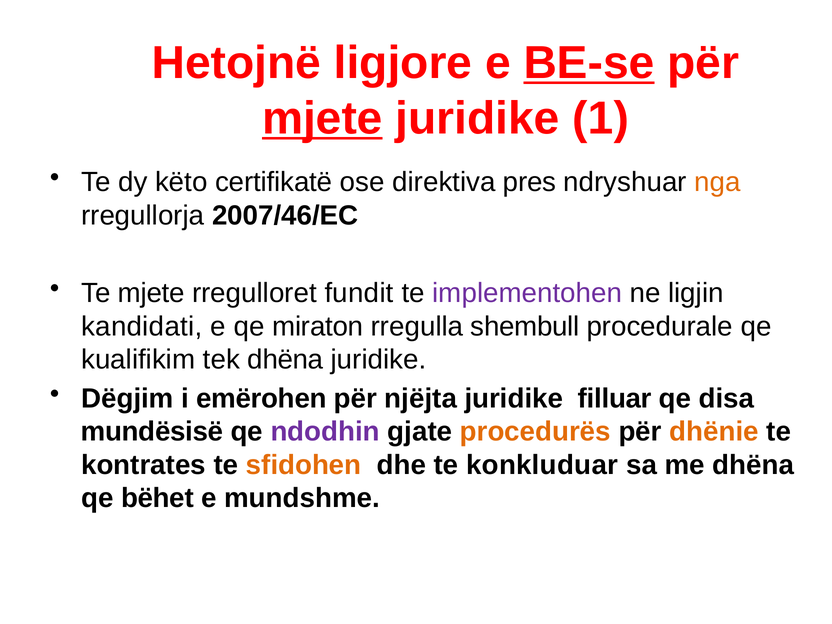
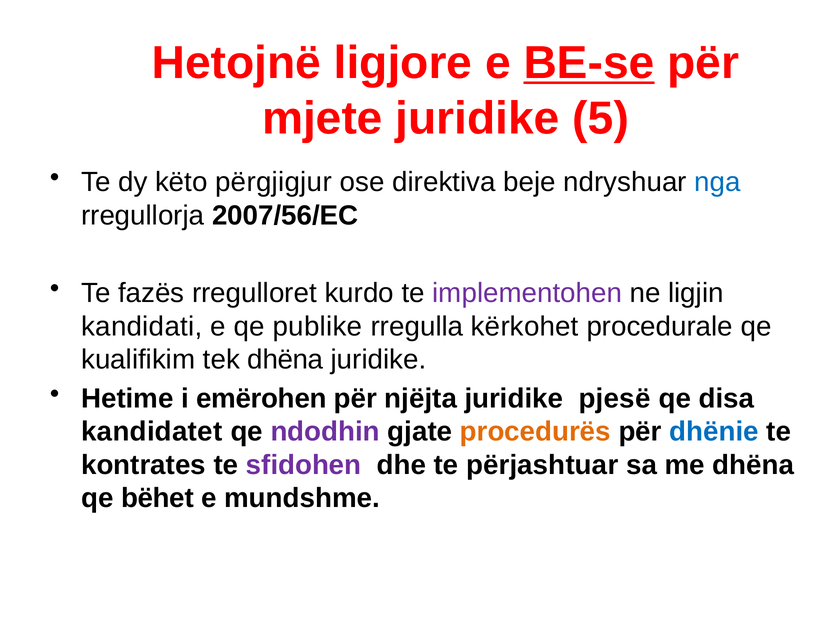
mjete at (322, 118) underline: present -> none
1: 1 -> 5
certifikatë: certifikatë -> përgjigjur
pres: pres -> beje
nga colour: orange -> blue
2007/46/EC: 2007/46/EC -> 2007/56/EC
Te mjete: mjete -> fazës
fundit: fundit -> kurdo
miraton: miraton -> publike
shembull: shembull -> kërkohet
Dëgjim: Dëgjim -> Hetime
filluar: filluar -> pjesë
mundësisë: mundësisë -> kandidatet
dhënie colour: orange -> blue
sfidohen colour: orange -> purple
konkluduar: konkluduar -> përjashtuar
